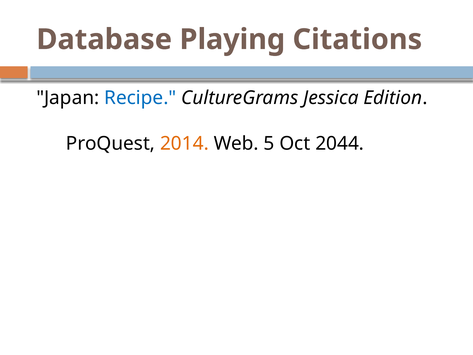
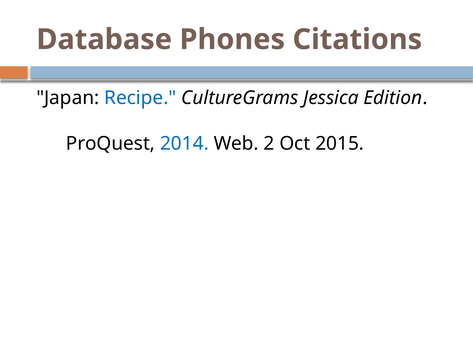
Playing: Playing -> Phones
2014 colour: orange -> blue
5: 5 -> 2
2044: 2044 -> 2015
